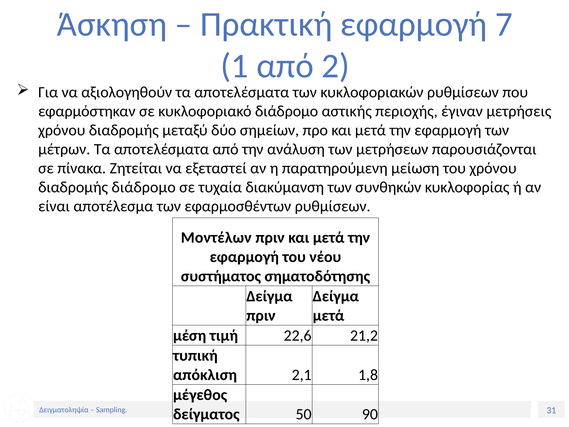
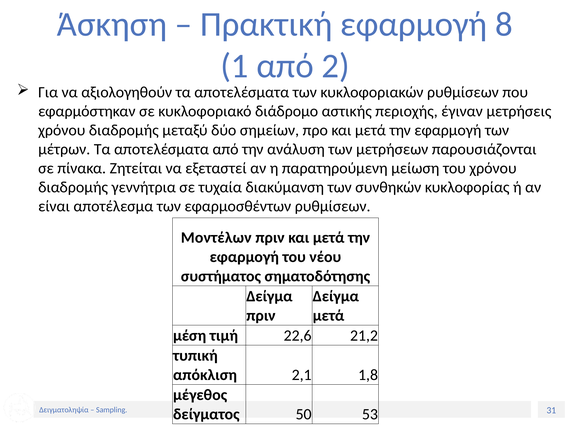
7: 7 -> 8
διαδρομής διάδρομο: διάδρομο -> γεννήτρια
90: 90 -> 53
